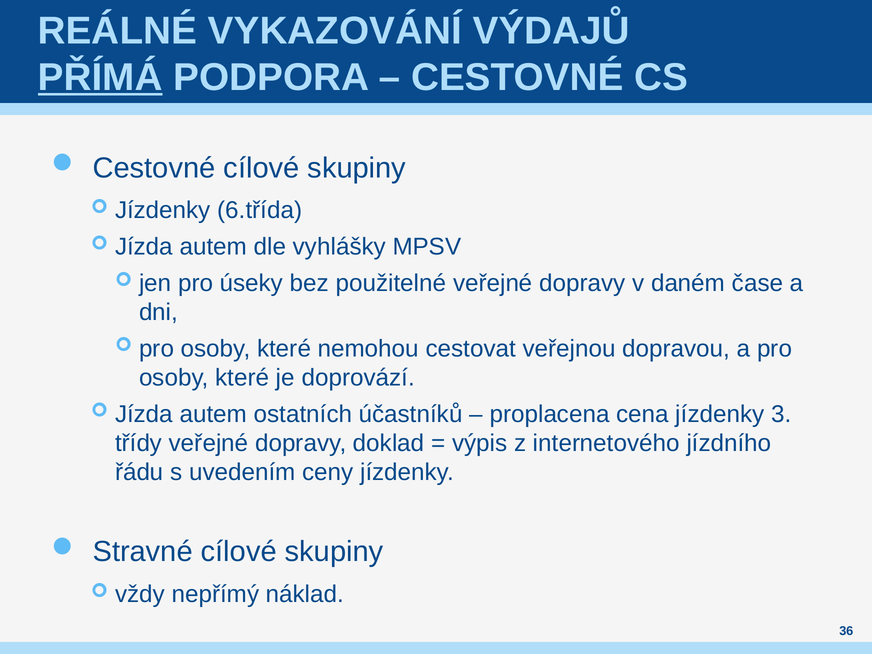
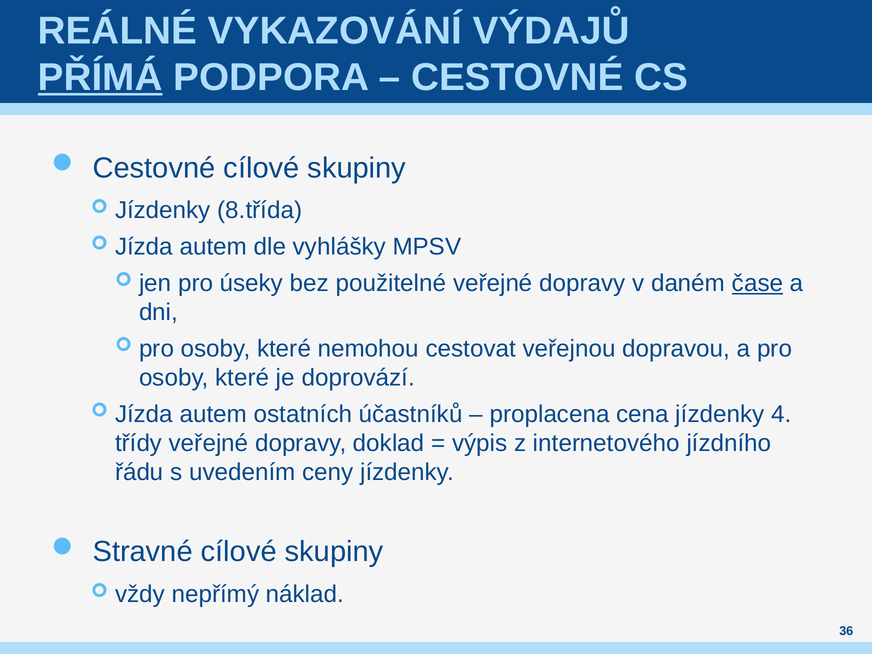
6.třída: 6.třída -> 8.třída
čase underline: none -> present
3: 3 -> 4
